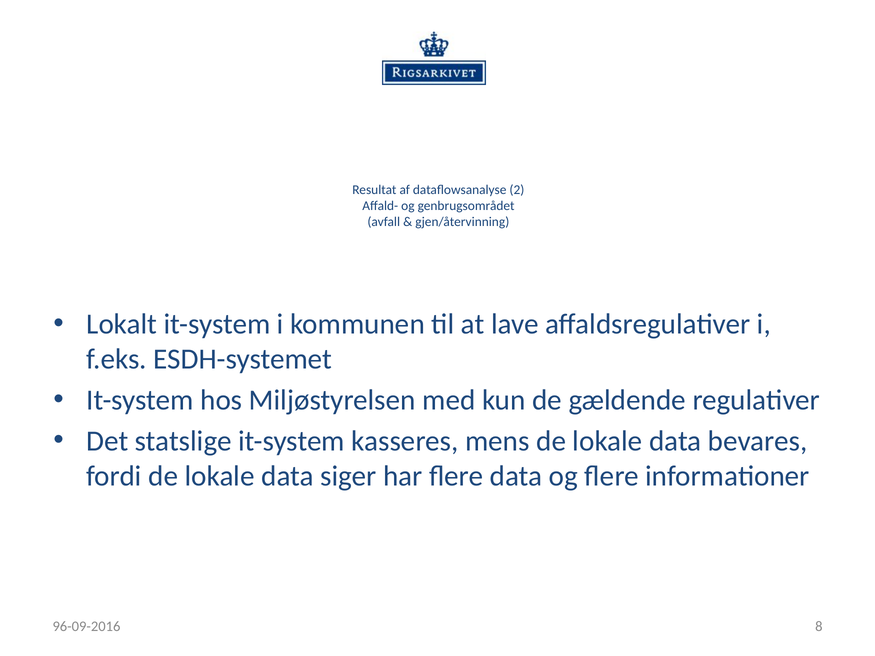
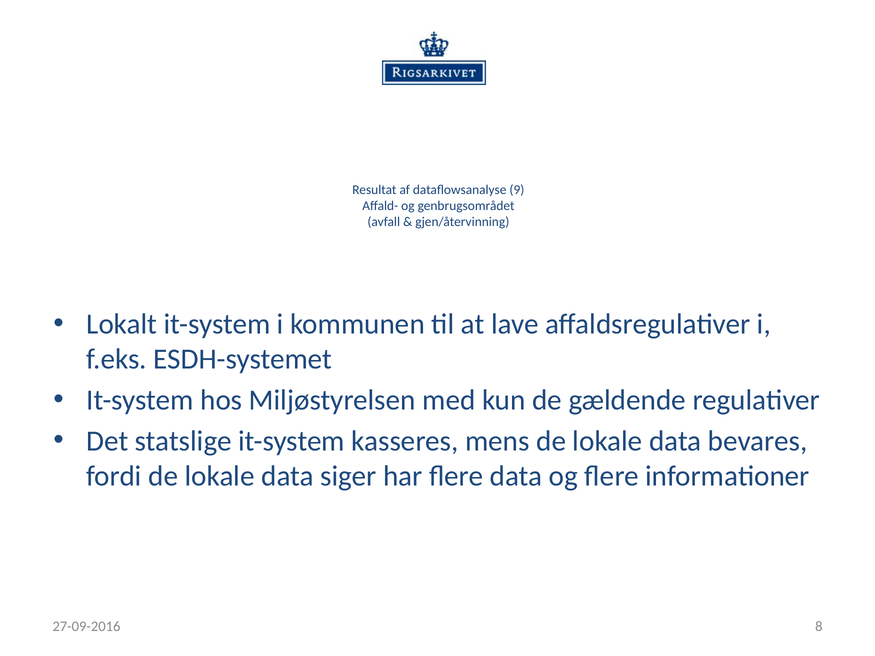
2: 2 -> 9
96-09-2016: 96-09-2016 -> 27-09-2016
